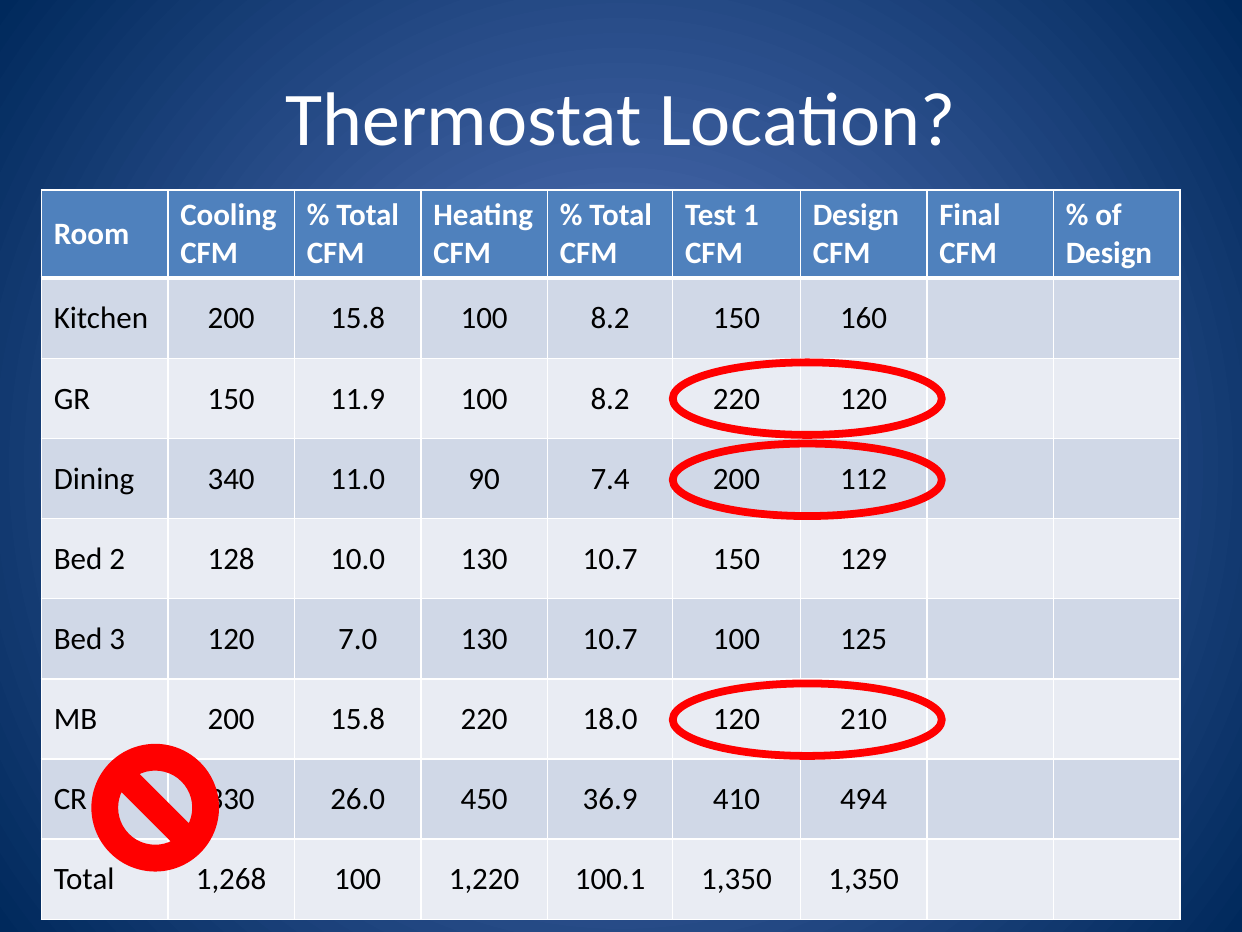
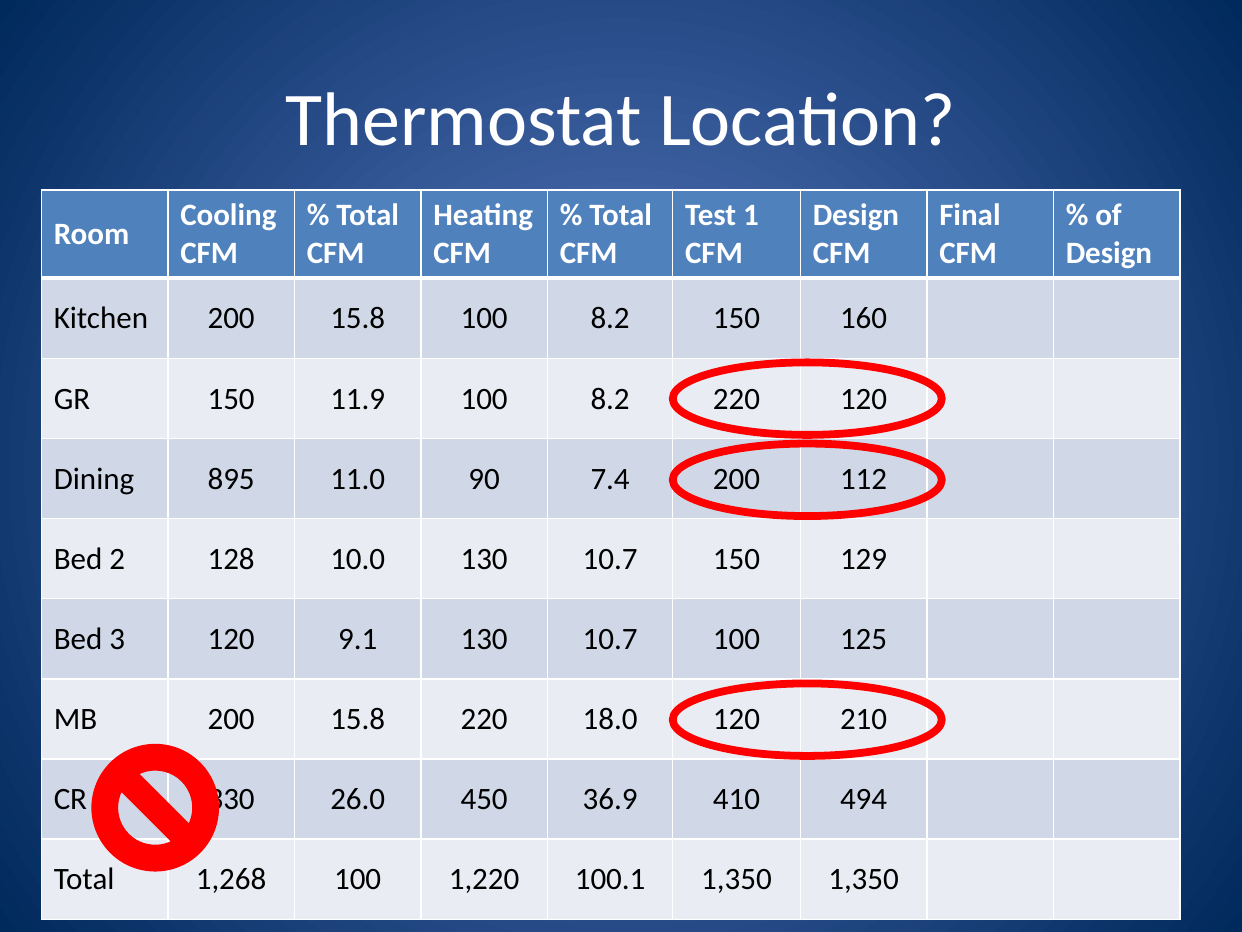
340: 340 -> 895
7.0: 7.0 -> 9.1
